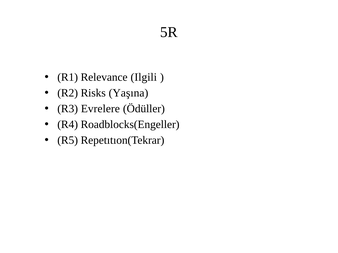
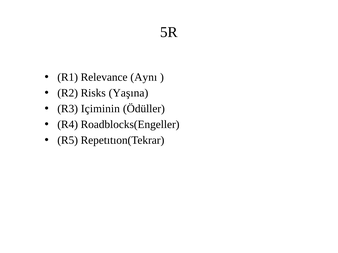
Ilgili: Ilgili -> Aynı
Evrelere: Evrelere -> Içiminin
